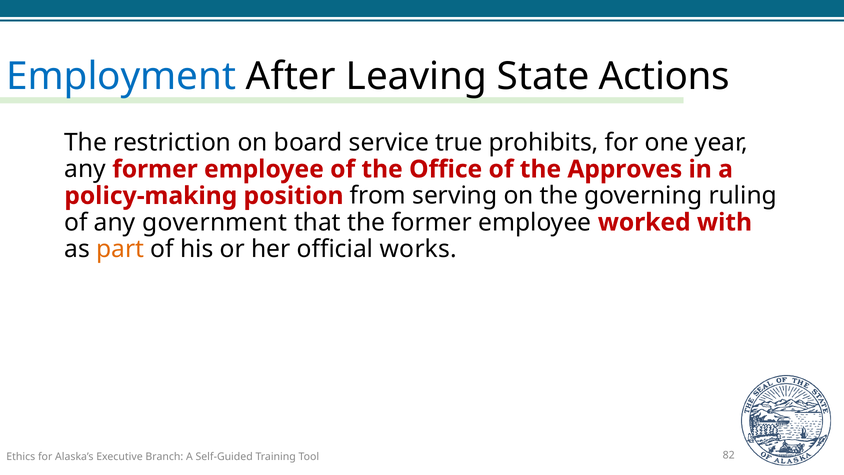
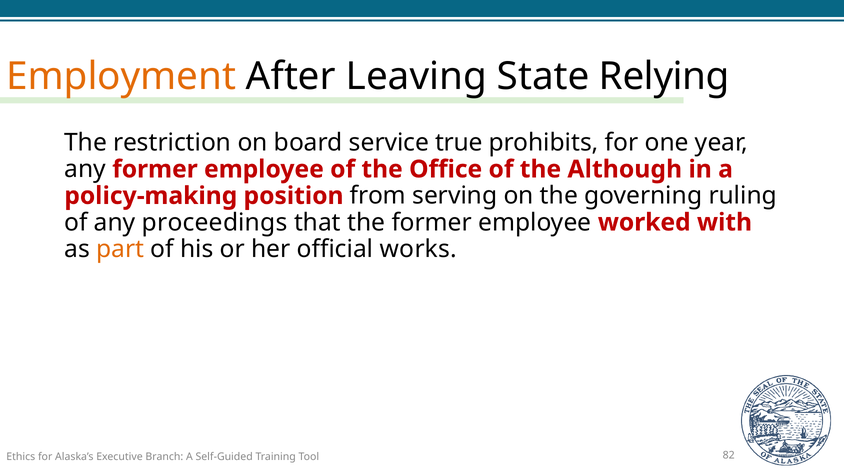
Employment colour: blue -> orange
Actions: Actions -> Relying
Approves: Approves -> Although
government: government -> proceedings
